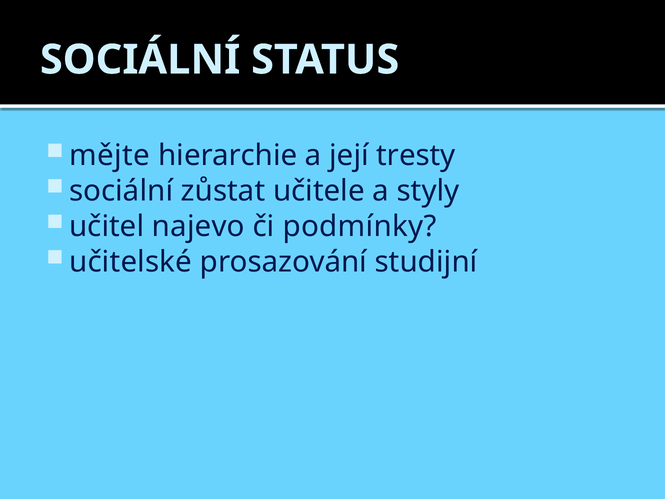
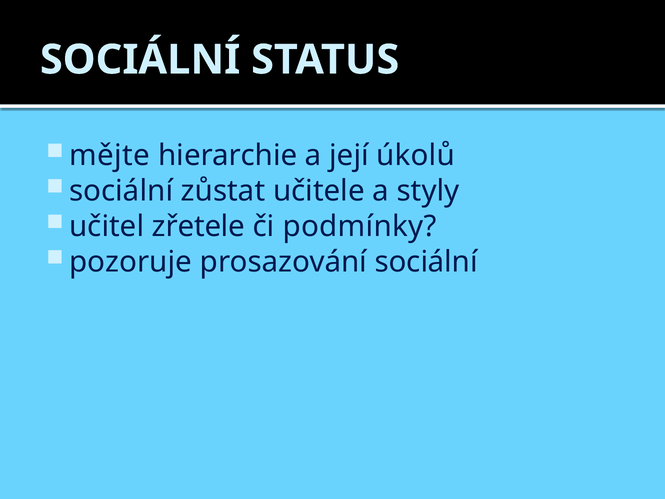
tresty: tresty -> úkolů
najevo: najevo -> zřetele
učitelské: učitelské -> pozoruje
prosazování studijní: studijní -> sociální
